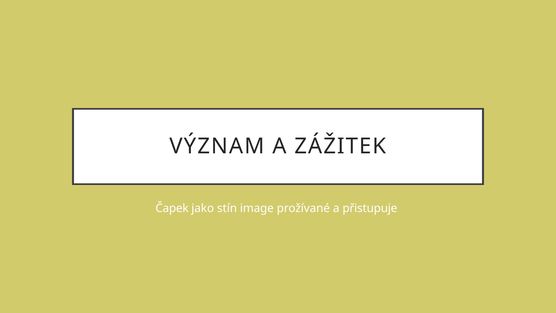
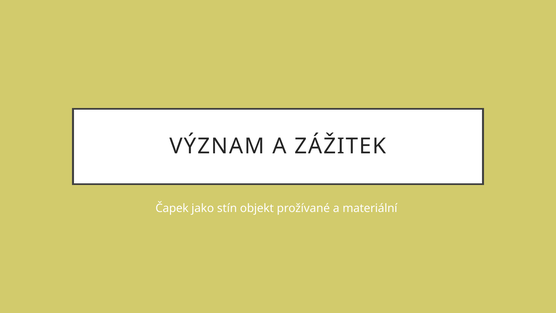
image: image -> objekt
přistupuje: přistupuje -> materiální
